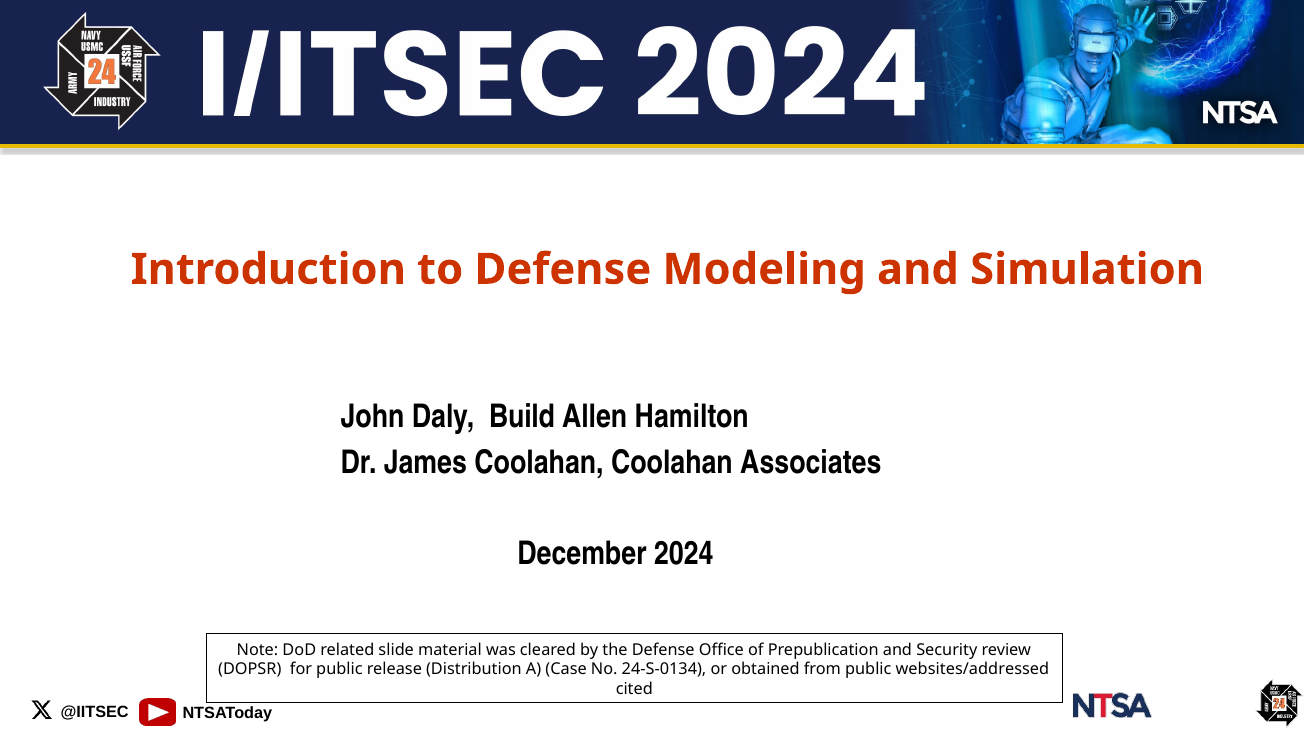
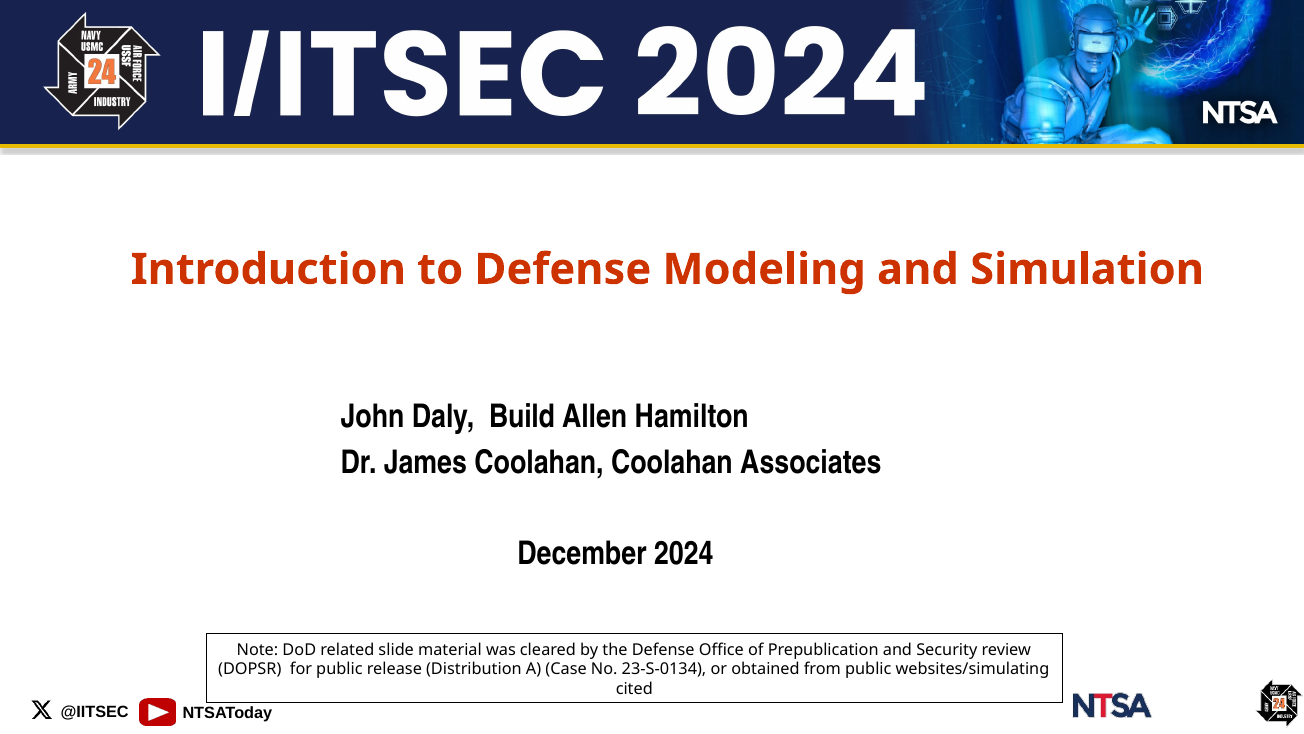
24-S-0134: 24-S-0134 -> 23-S-0134
websites/addressed: websites/addressed -> websites/simulating
